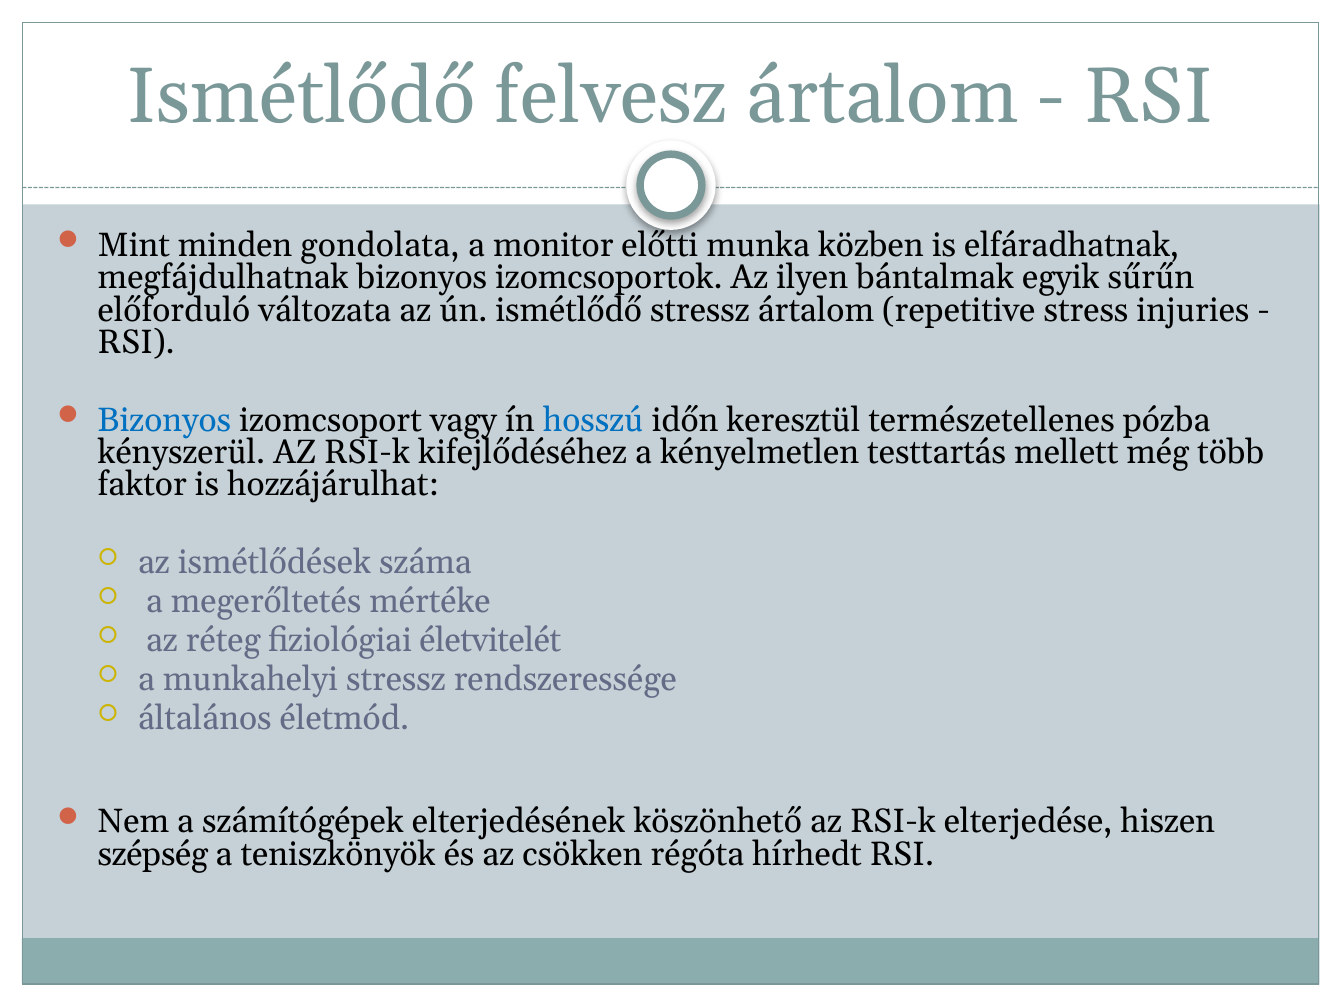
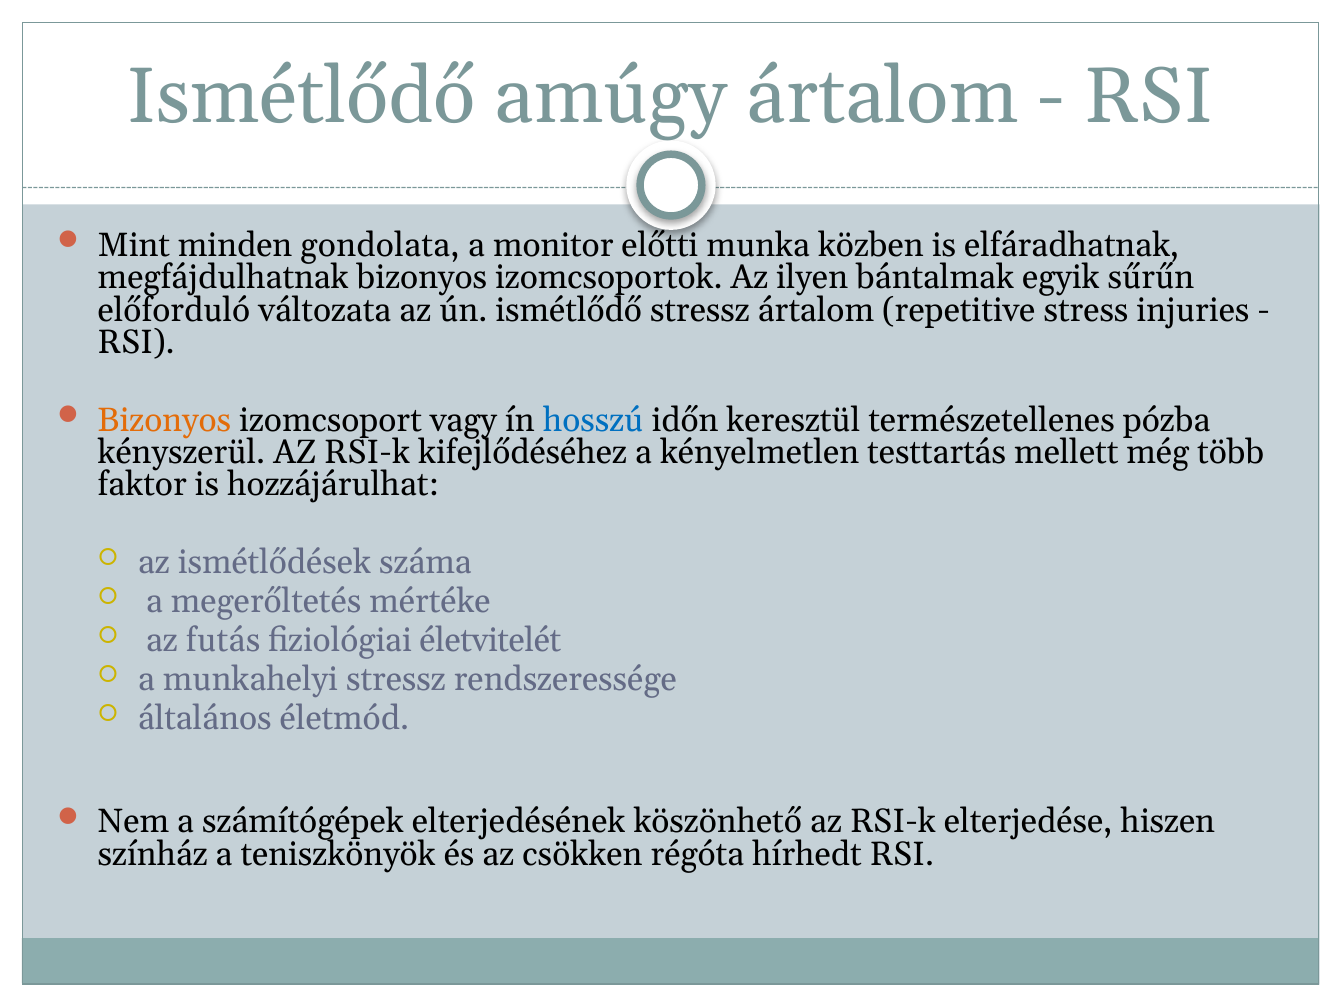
felvesz: felvesz -> amúgy
Bizonyos at (164, 420) colour: blue -> orange
réteg: réteg -> futás
szépség: szépség -> színház
